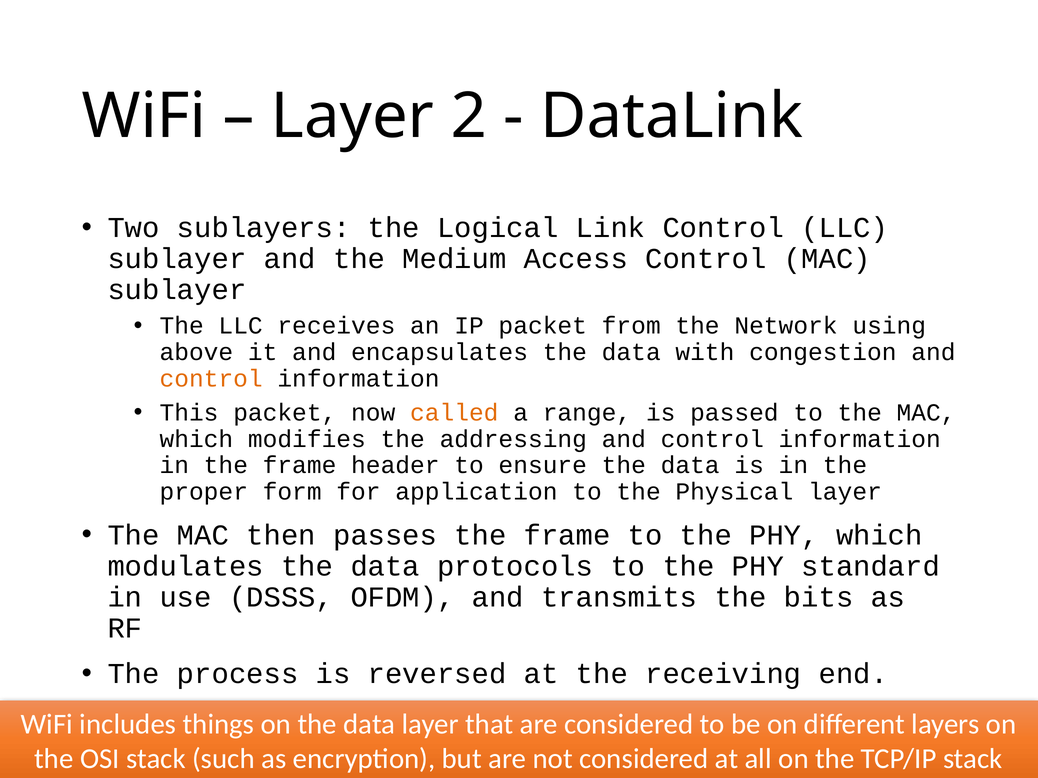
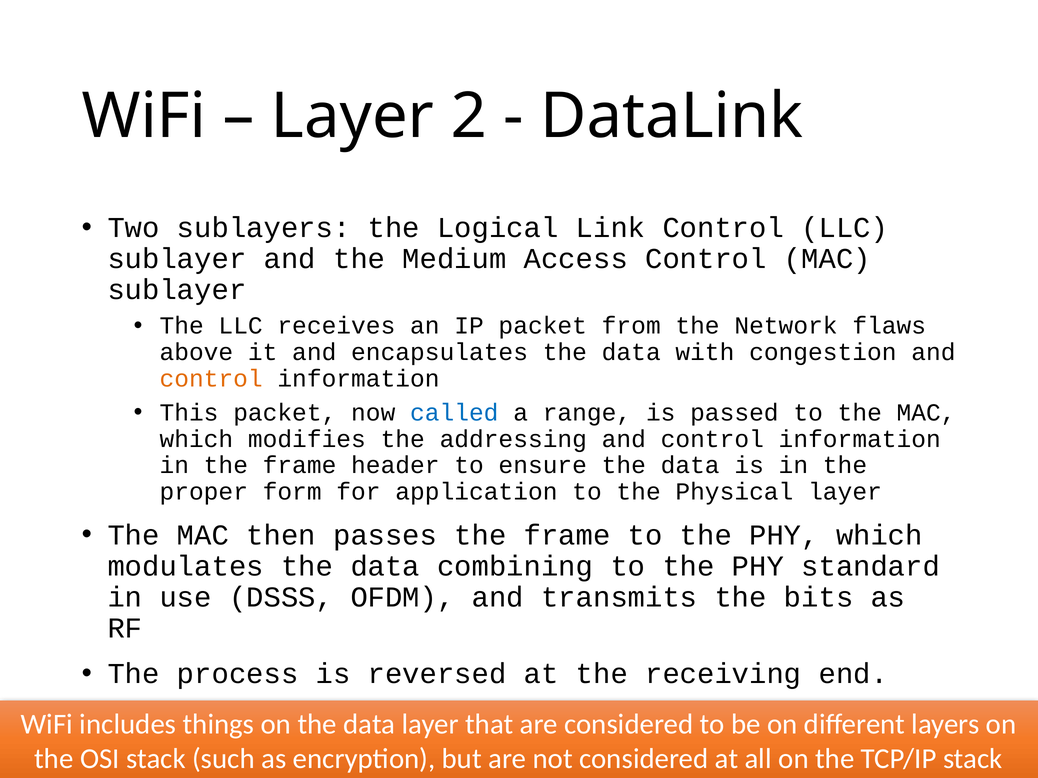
using: using -> flaws
called colour: orange -> blue
protocols: protocols -> combining
